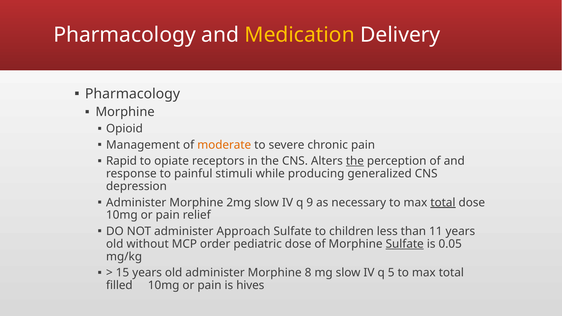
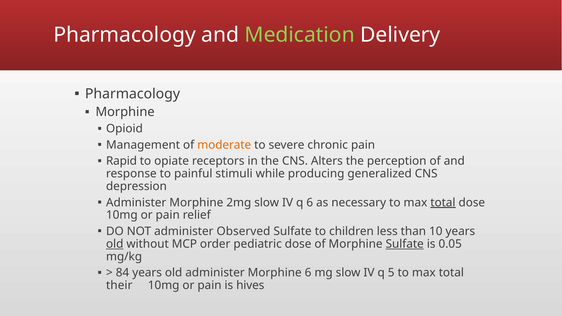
Medication colour: yellow -> light green
the at (355, 161) underline: present -> none
q 9: 9 -> 6
Approach: Approach -> Observed
11: 11 -> 10
old at (115, 244) underline: none -> present
15: 15 -> 84
Morphine 8: 8 -> 6
filled: filled -> their
